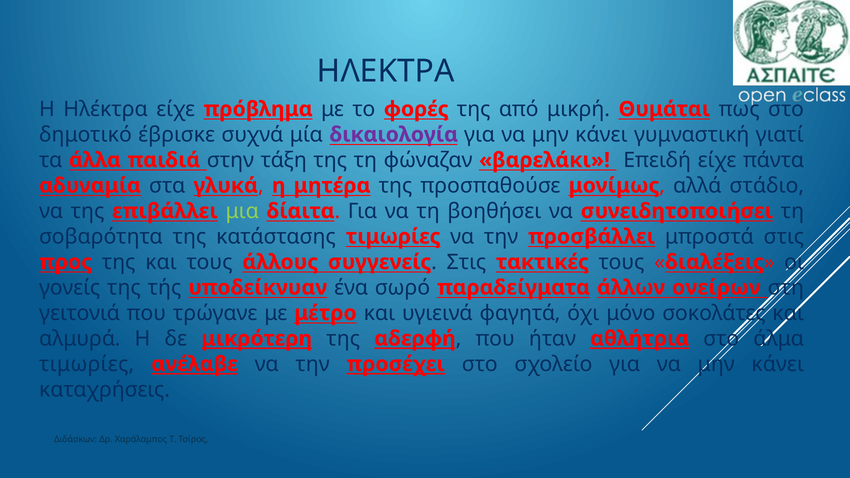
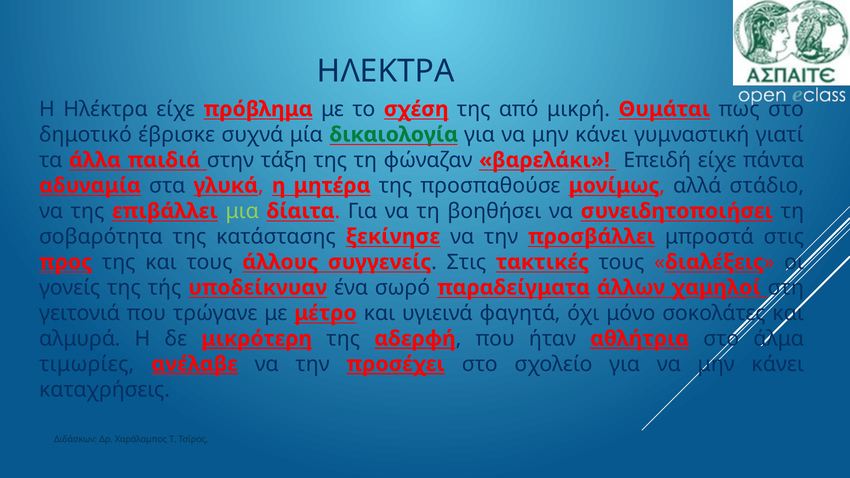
φορές: φορές -> σχέση
δικαιολογία colour: purple -> green
κατάστασης τιμωρίες: τιμωρίες -> ξεκίνησε
ονείρων: ονείρων -> χαμηλοί
